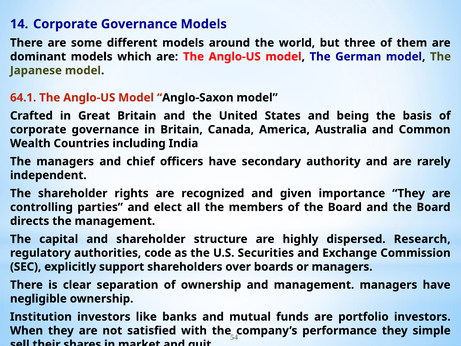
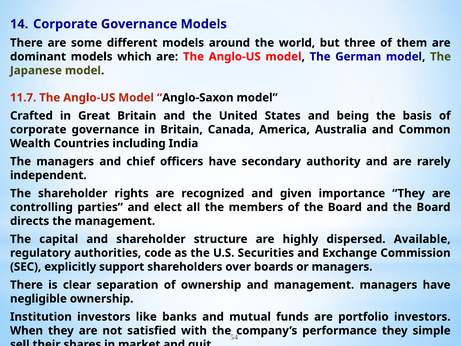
64.1: 64.1 -> 11.7
Research: Research -> Available
